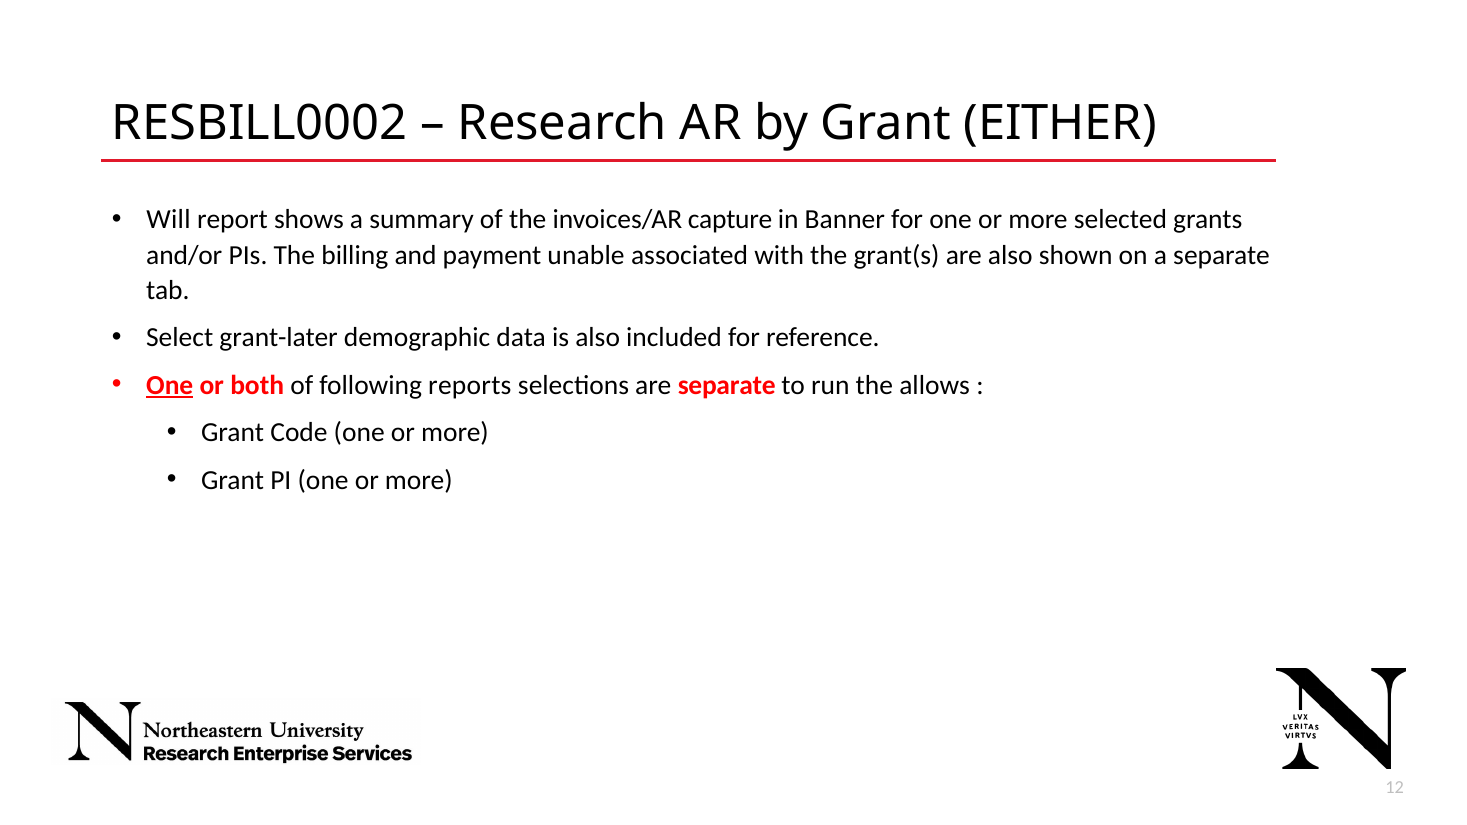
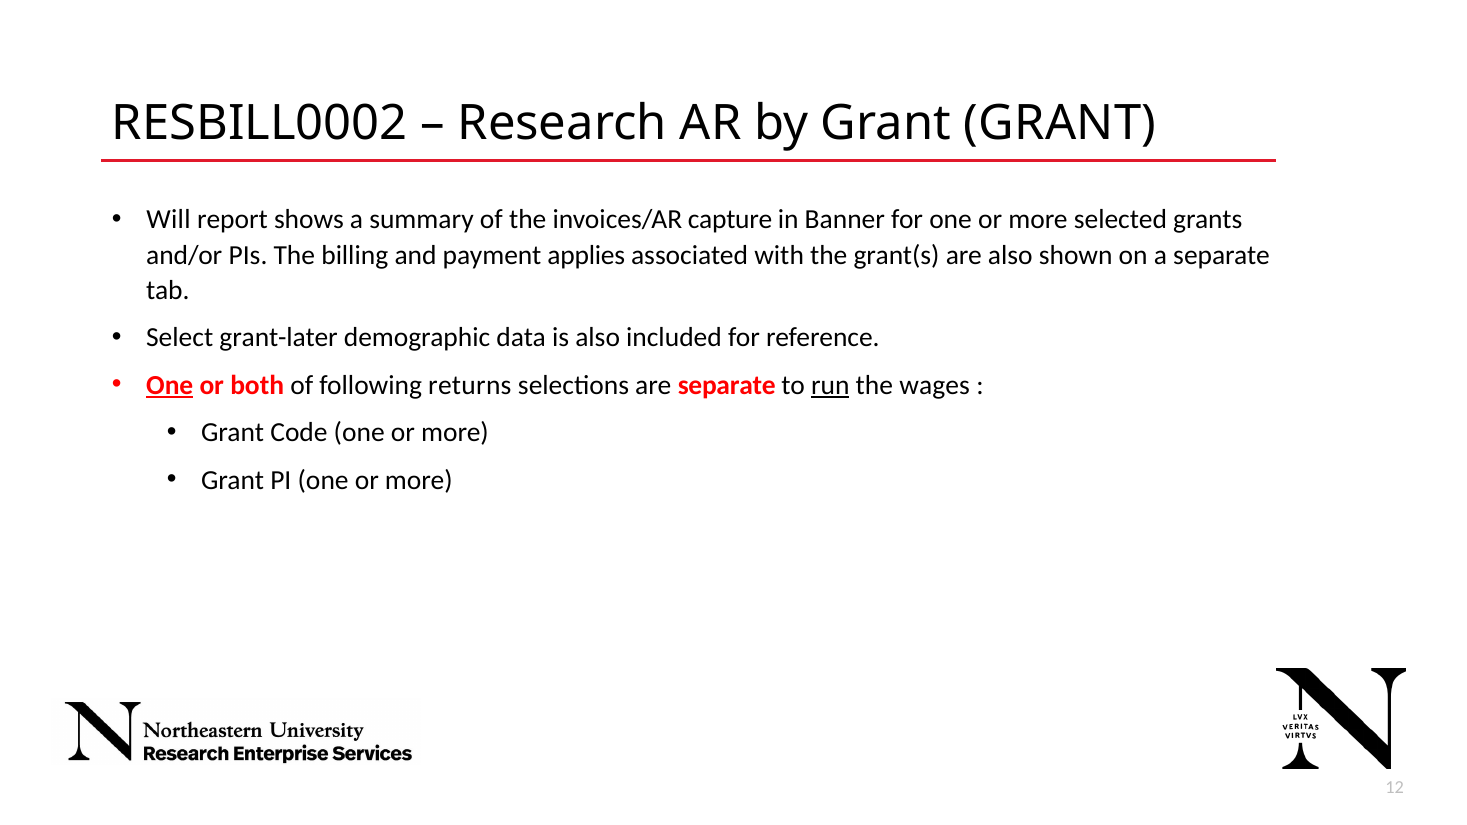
Grant EITHER: EITHER -> GRANT
unable: unable -> applies
reports: reports -> returns
run underline: none -> present
allows: allows -> wages
